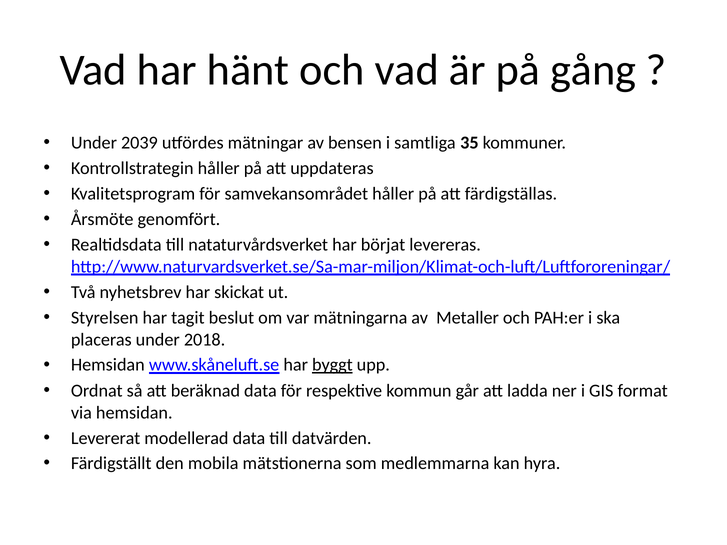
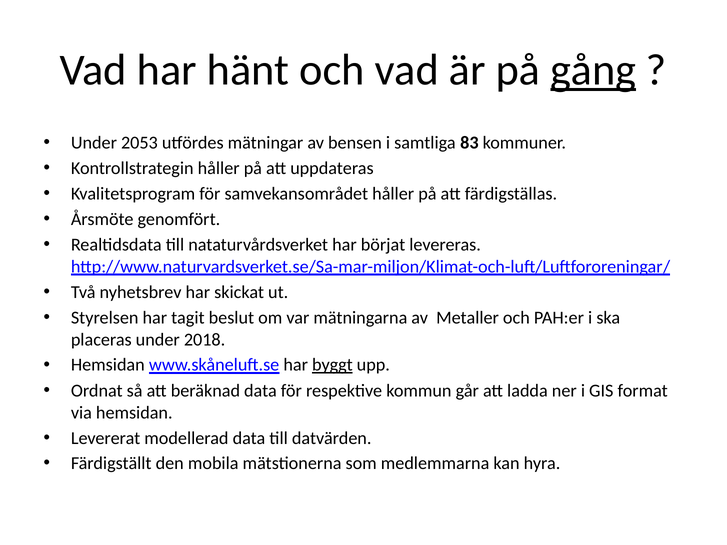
gång underline: none -> present
2039: 2039 -> 2053
35: 35 -> 83
